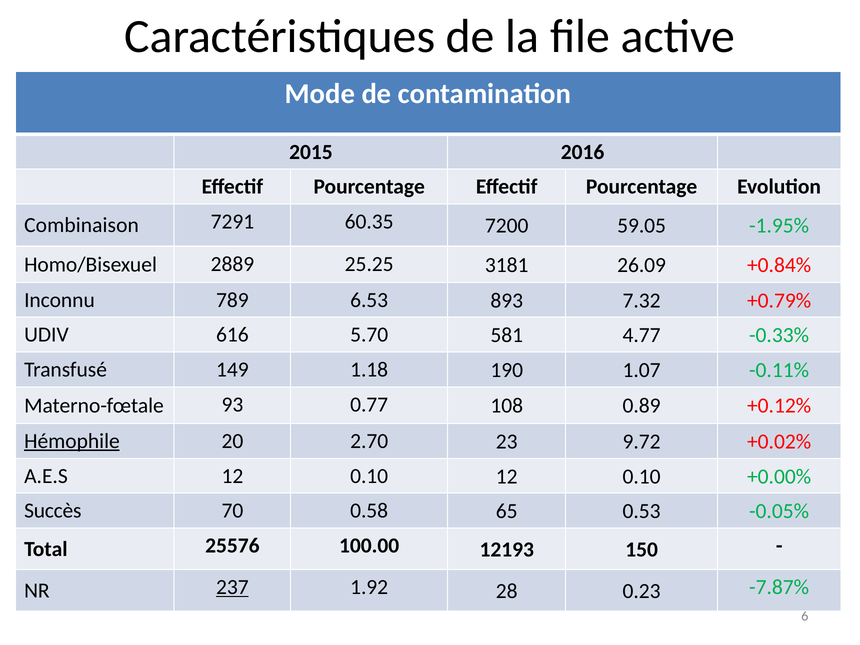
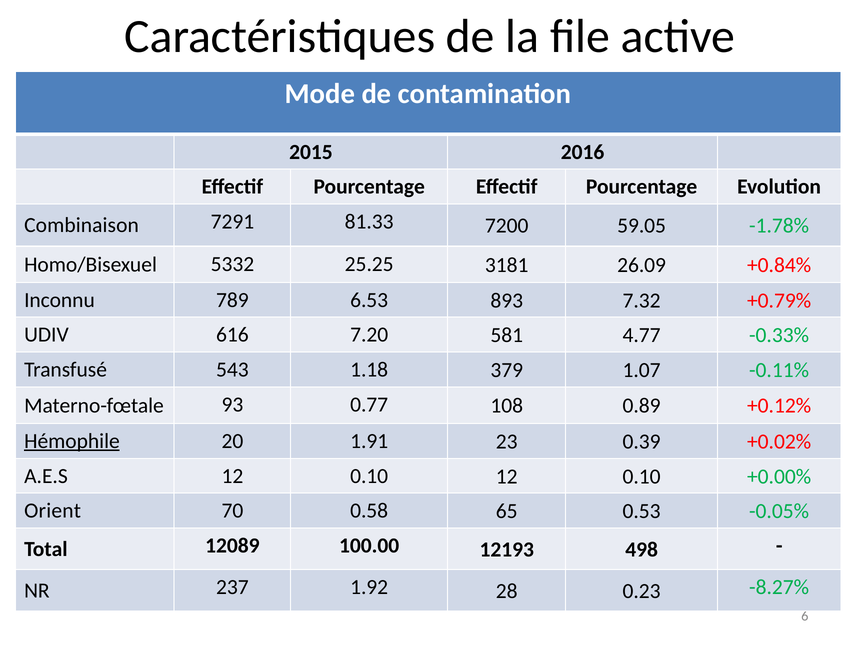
60.35: 60.35 -> 81.33
-1.95%: -1.95% -> -1.78%
2889: 2889 -> 5332
5.70: 5.70 -> 7.20
149: 149 -> 543
190: 190 -> 379
2.70: 2.70 -> 1.91
9.72: 9.72 -> 0.39
Succès: Succès -> Orient
25576: 25576 -> 12089
150: 150 -> 498
237 underline: present -> none
-7.87%: -7.87% -> -8.27%
